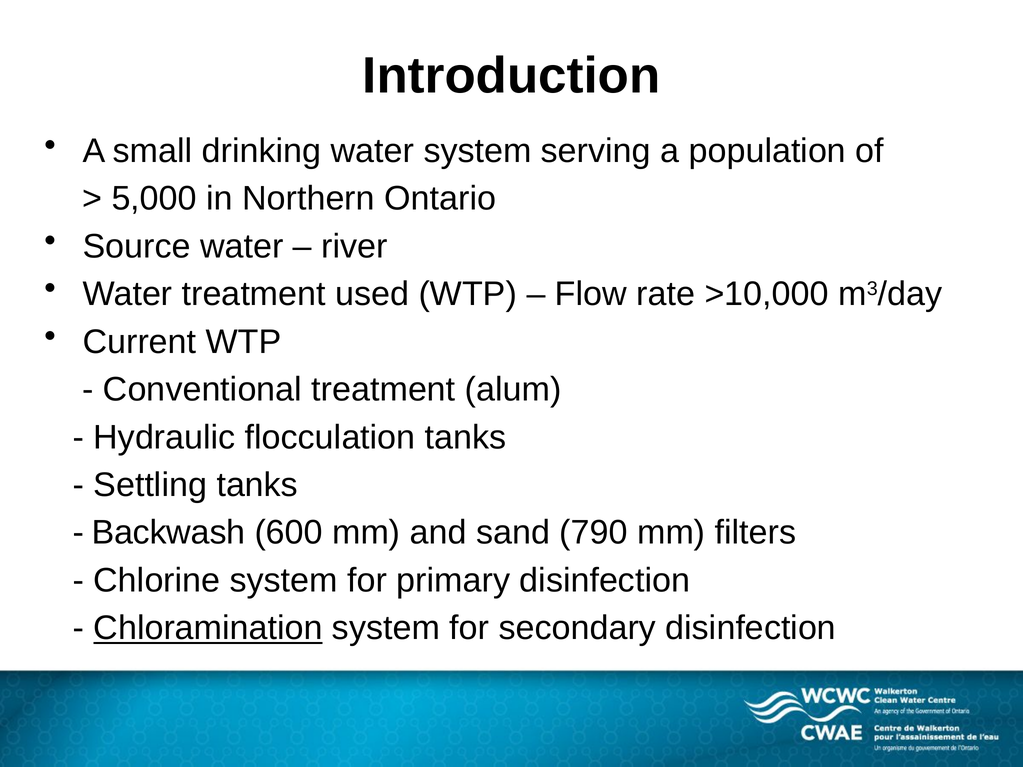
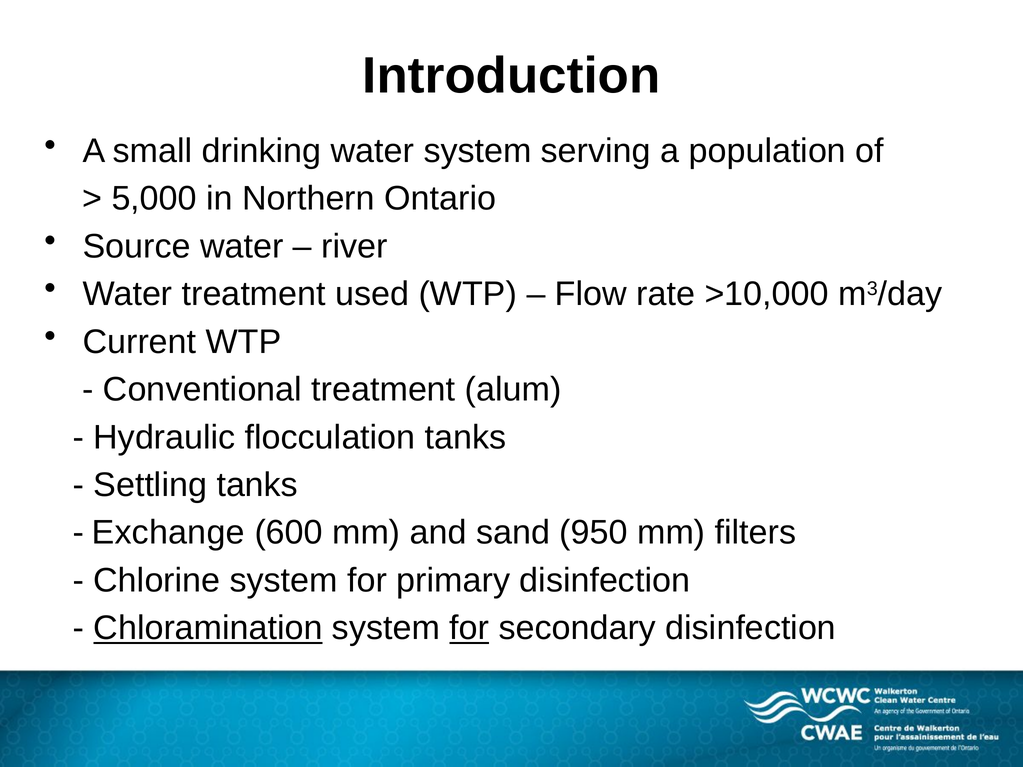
Backwash: Backwash -> Exchange
790: 790 -> 950
for at (469, 628) underline: none -> present
